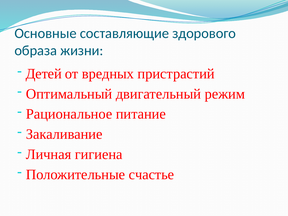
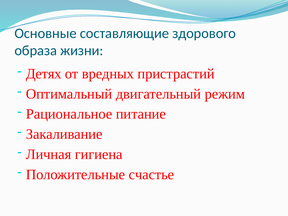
Детей: Детей -> Детях
